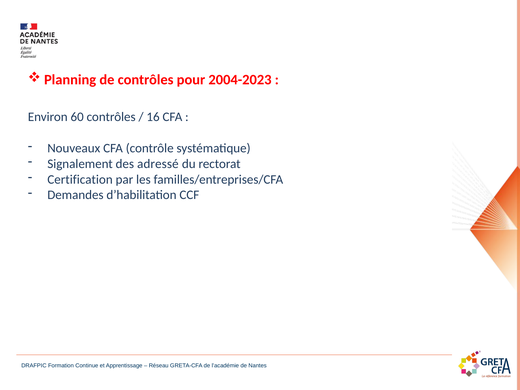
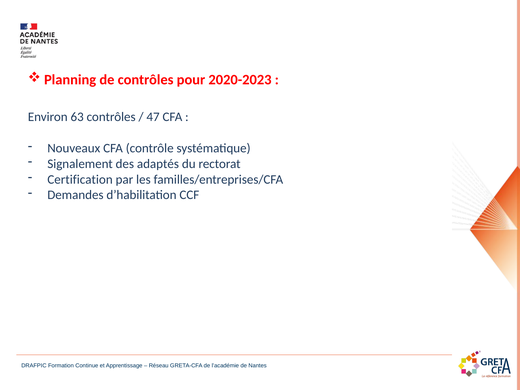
2004-2023: 2004-2023 -> 2020-2023
60: 60 -> 63
16: 16 -> 47
adressé: adressé -> adaptés
